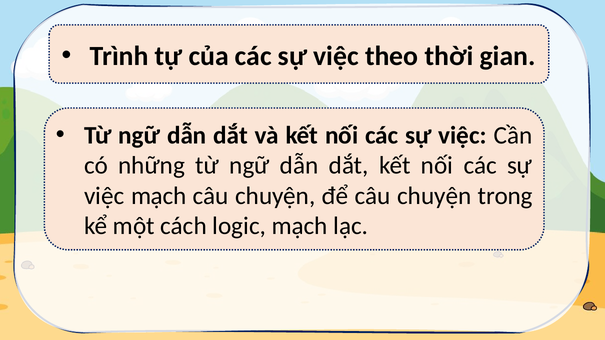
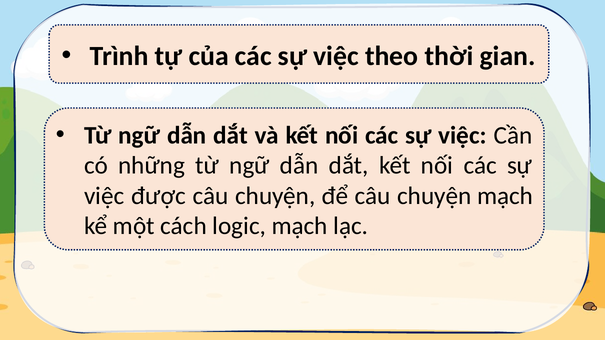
việc mạch: mạch -> được
chuyện trong: trong -> mạch
